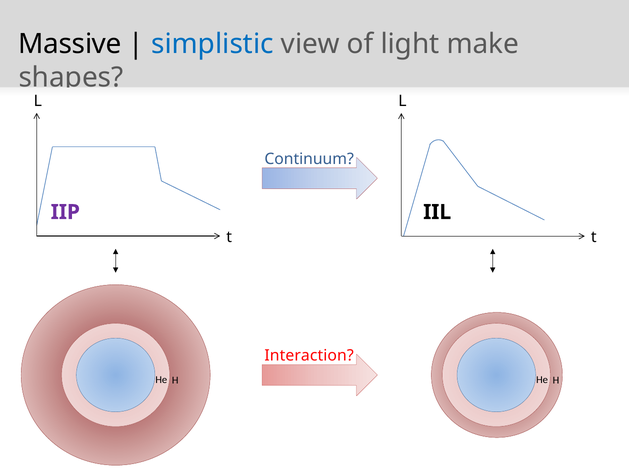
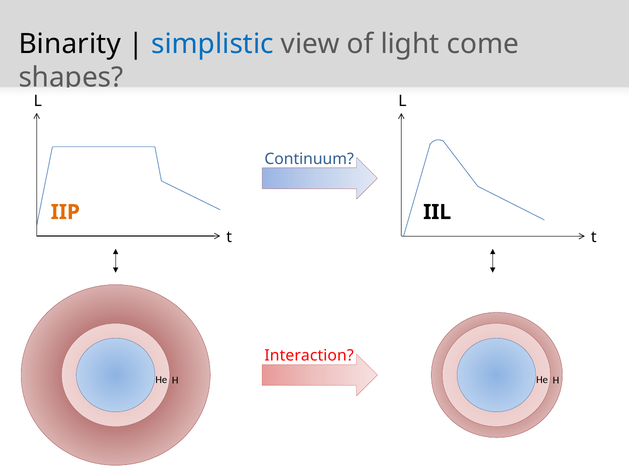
Massive: Massive -> Binarity
make: make -> come
IIP colour: purple -> orange
